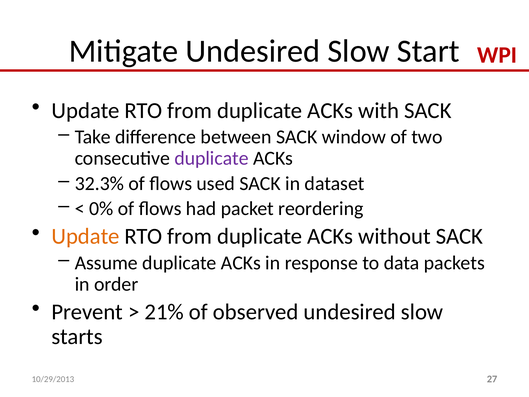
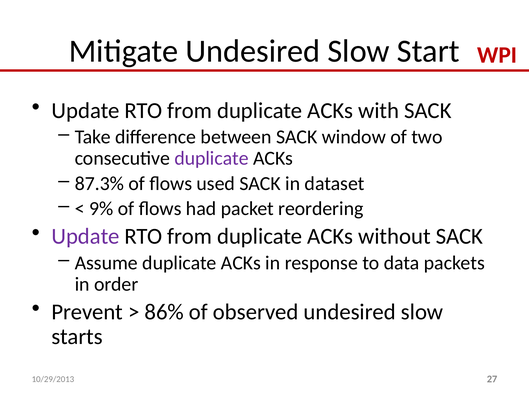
32.3%: 32.3% -> 87.3%
0%: 0% -> 9%
Update at (86, 236) colour: orange -> purple
21%: 21% -> 86%
